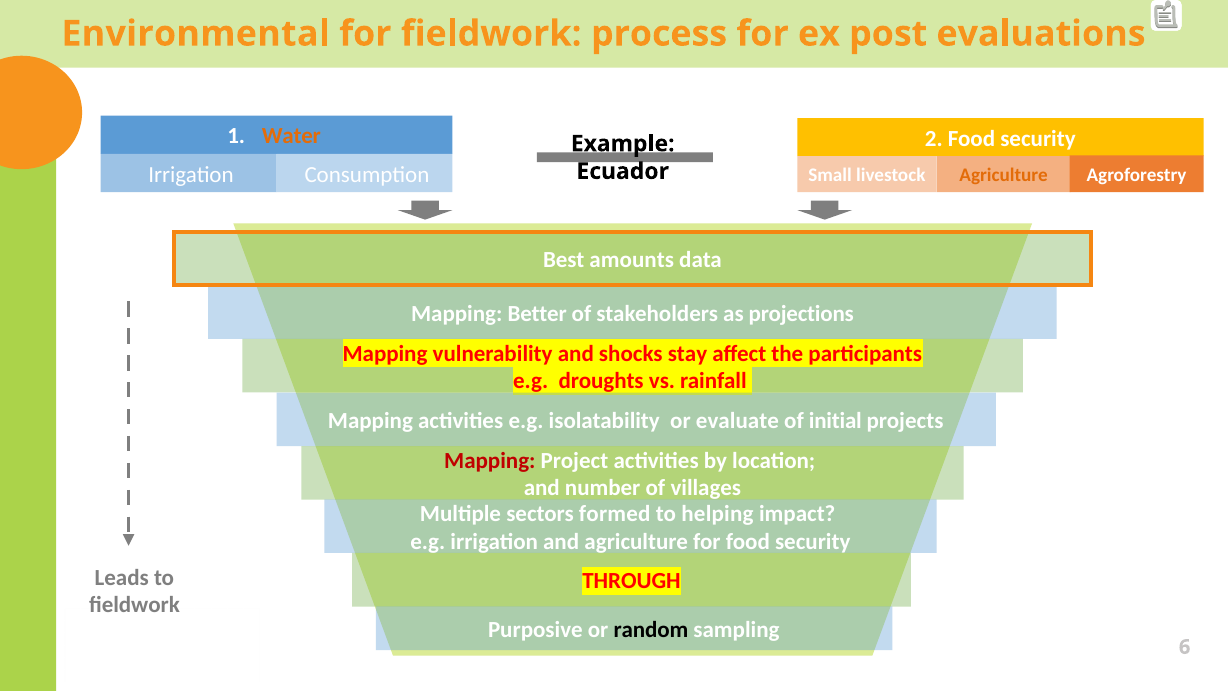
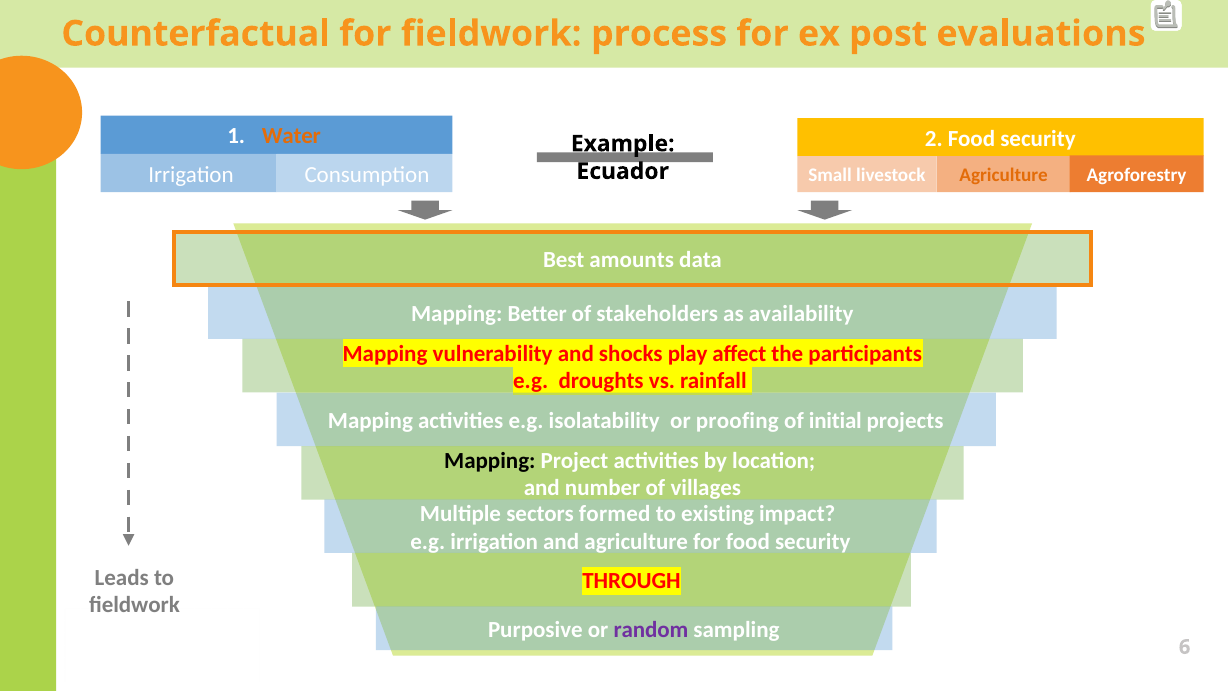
Environmental: Environmental -> Counterfactual
projections: projections -> availability
stay: stay -> play
evaluate: evaluate -> proofing
Mapping at (490, 460) colour: red -> black
helping: helping -> existing
random colour: black -> purple
